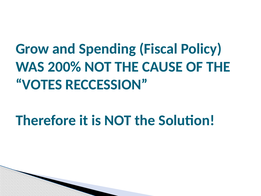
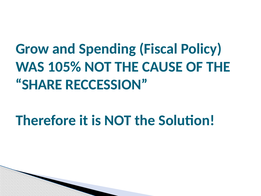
200%: 200% -> 105%
VOTES: VOTES -> SHARE
